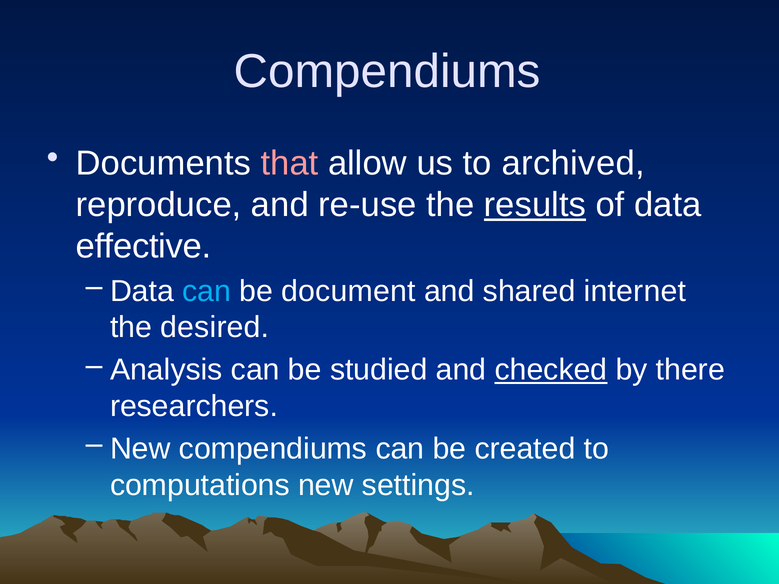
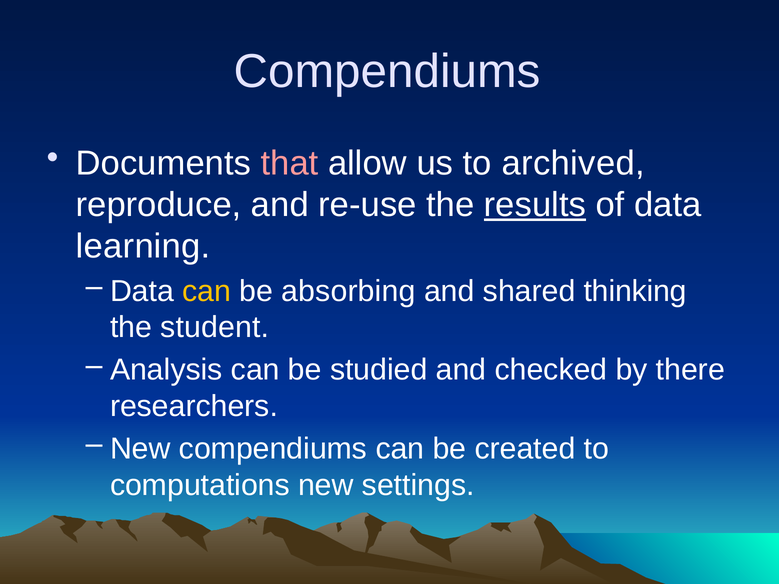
effective: effective -> learning
can at (207, 291) colour: light blue -> yellow
document: document -> absorbing
internet: internet -> thinking
desired: desired -> student
checked underline: present -> none
